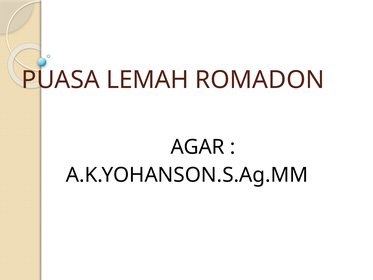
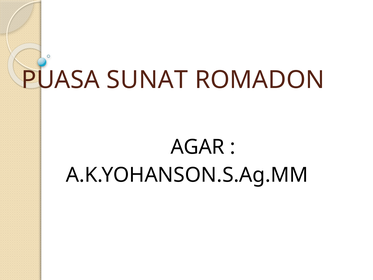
LEMAH: LEMAH -> SUNAT
